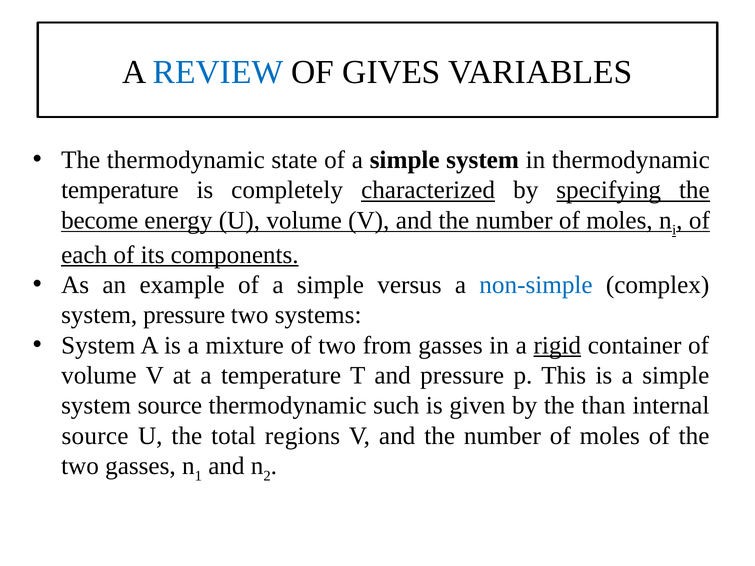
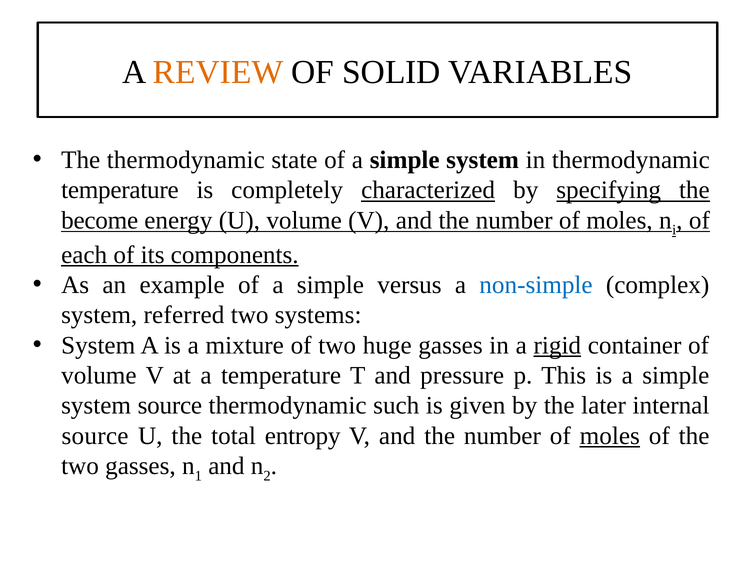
REVIEW colour: blue -> orange
GIVES: GIVES -> SOLID
system pressure: pressure -> referred
from: from -> huge
than: than -> later
regions: regions -> entropy
moles at (610, 436) underline: none -> present
